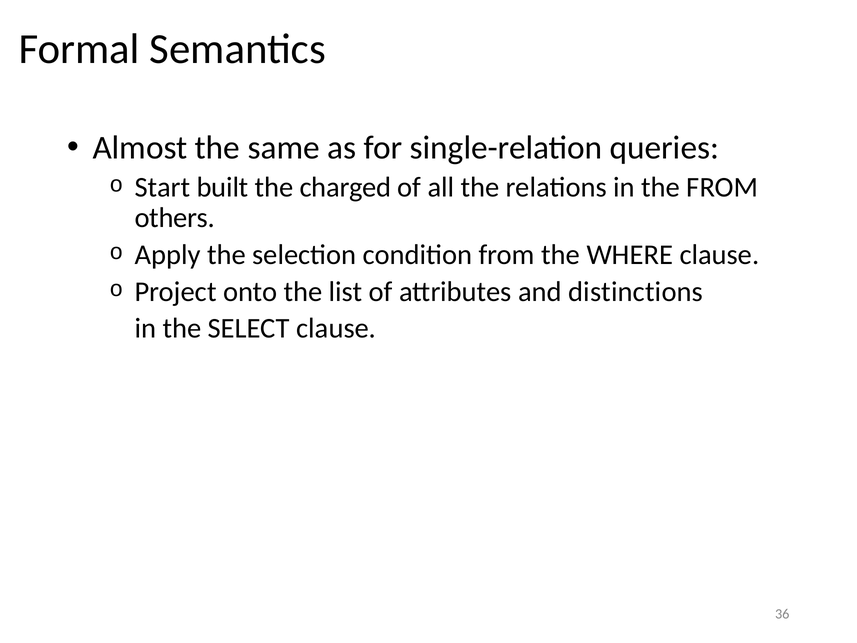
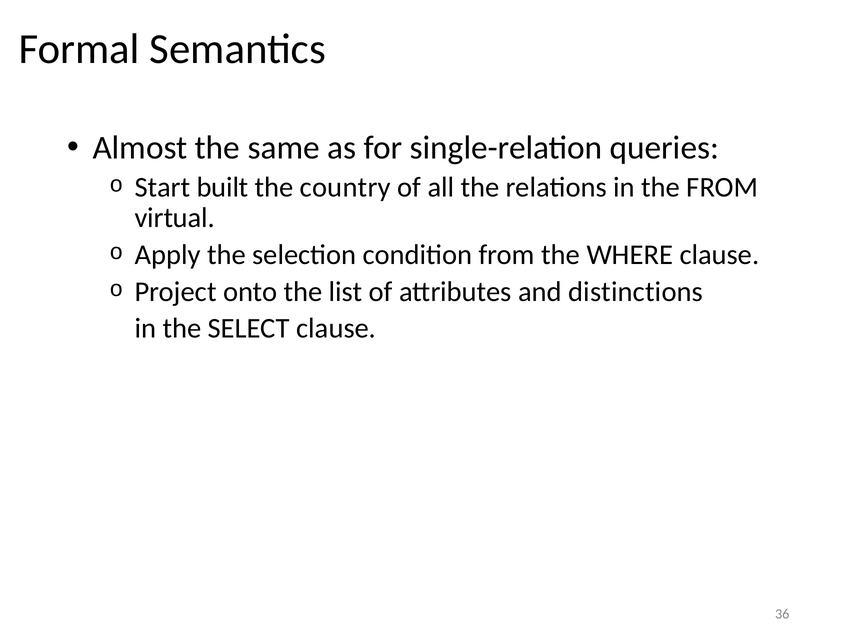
charged: charged -> country
others: others -> virtual
